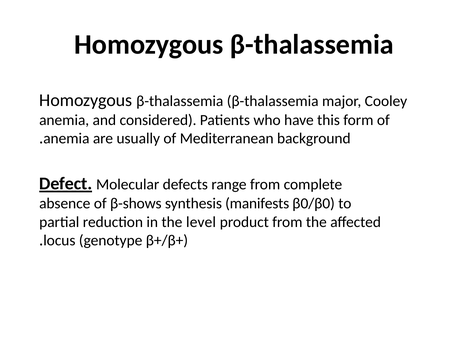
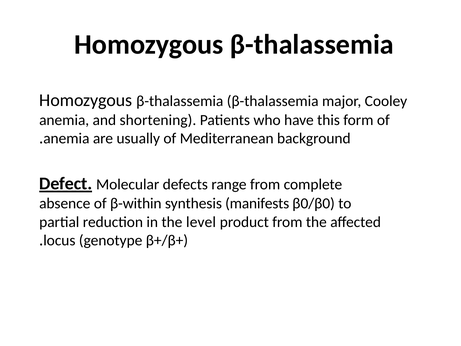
considered: considered -> shortening
β-shows: β-shows -> β-within
